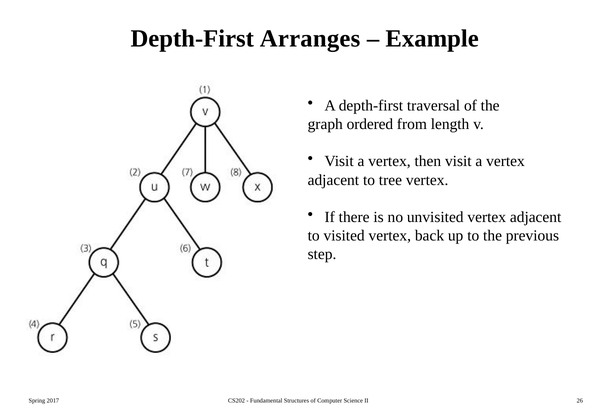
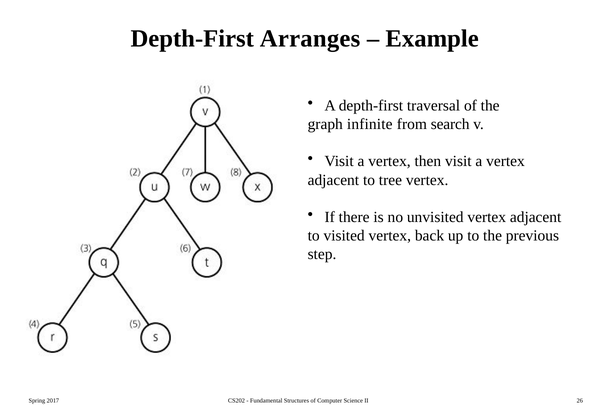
ordered: ordered -> infinite
length: length -> search
